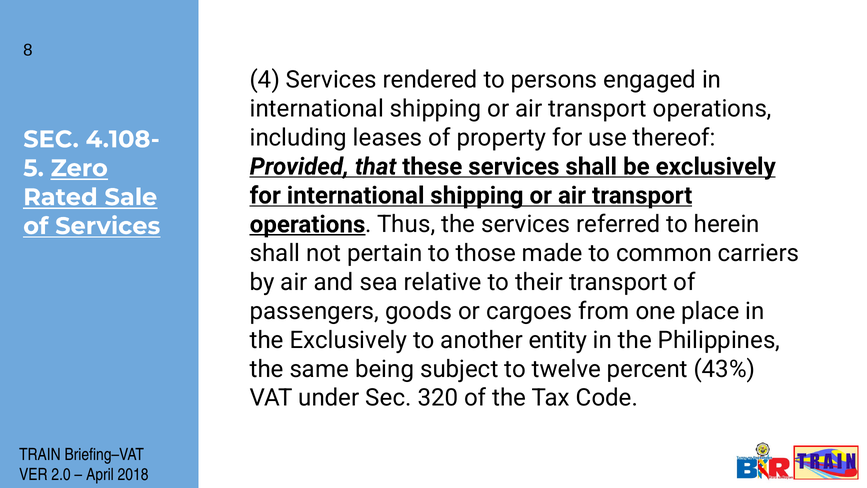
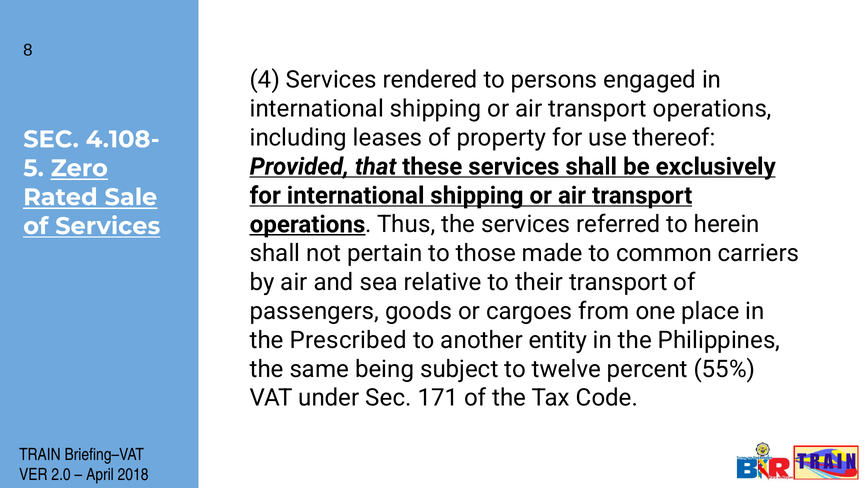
the Exclusively: Exclusively -> Prescribed
43%: 43% -> 55%
320: 320 -> 171
